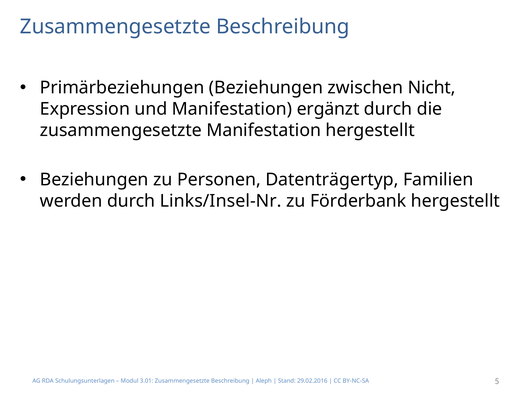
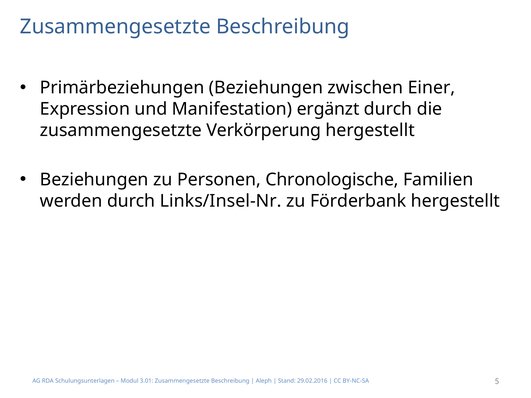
Nicht: Nicht -> Einer
zusammengesetzte Manifestation: Manifestation -> Verkörperung
Datenträgertyp: Datenträgertyp -> Chronologische
